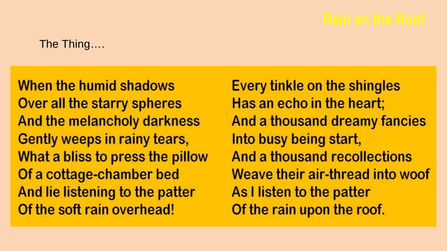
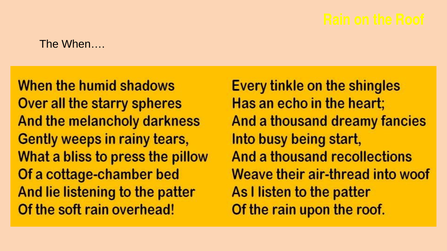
Thing…: Thing… -> When…
